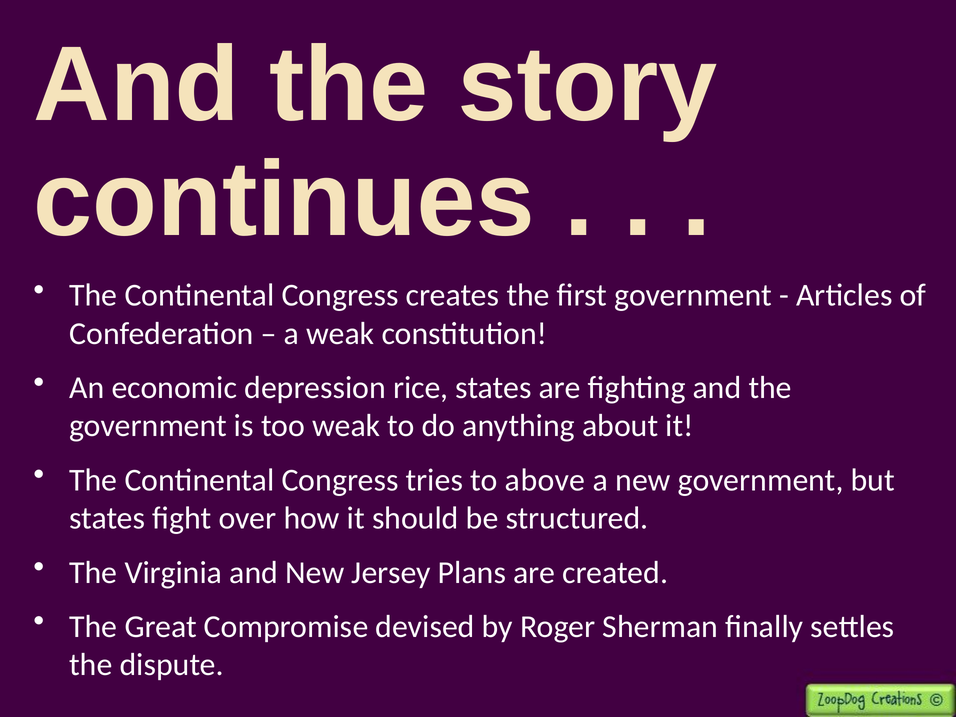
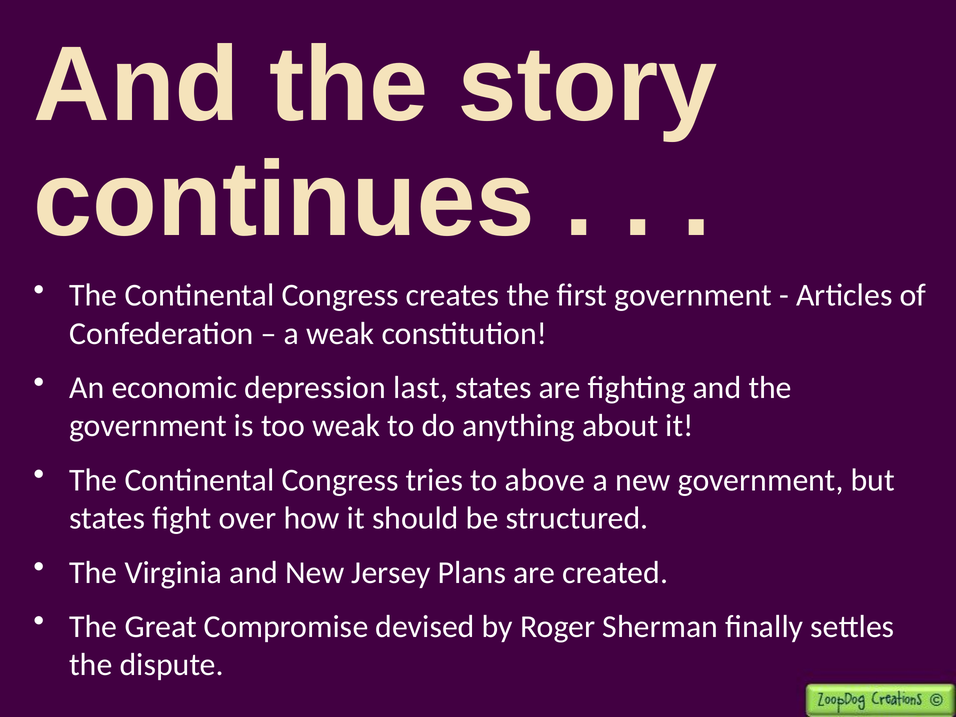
rice: rice -> last
